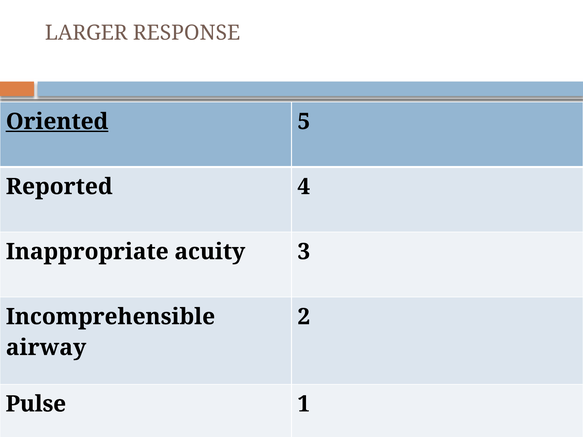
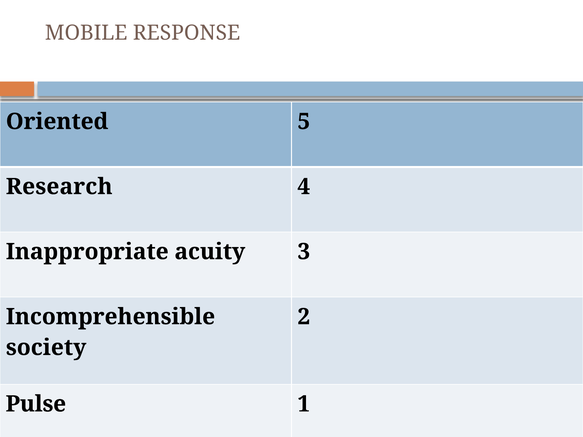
LARGER: LARGER -> MOBILE
Oriented underline: present -> none
Reported: Reported -> Research
airway: airway -> society
